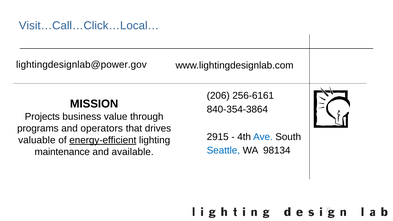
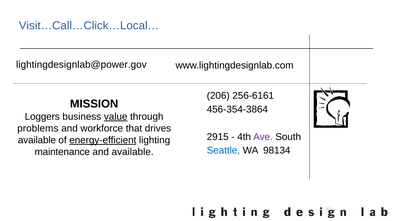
840-354-3864: 840-354-3864 -> 456-354-3864
Projects: Projects -> Loggers
value underline: none -> present
programs: programs -> problems
operators: operators -> workforce
Ave colour: blue -> purple
valuable at (37, 140): valuable -> available
